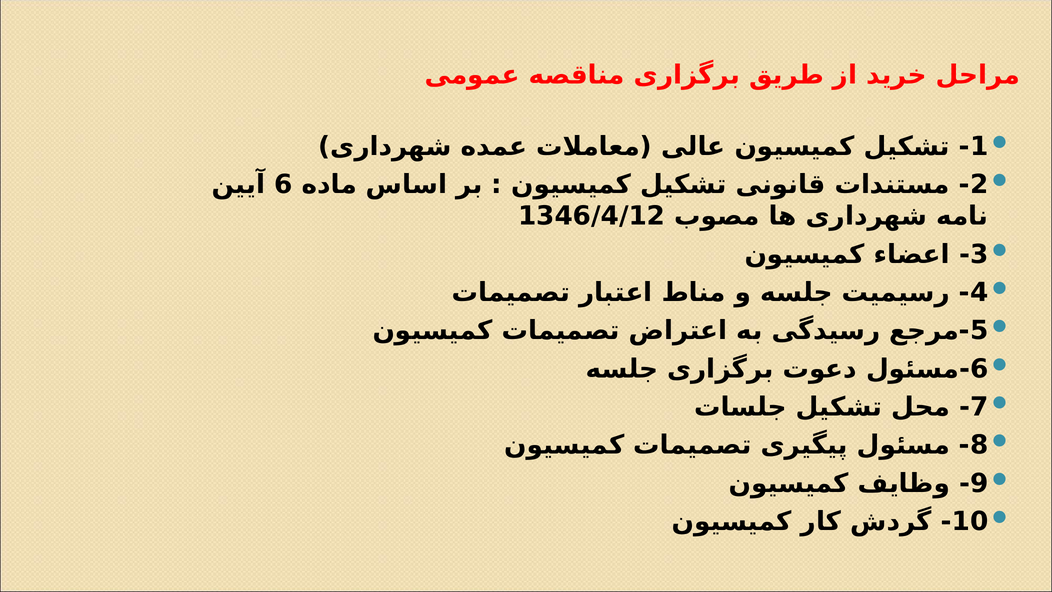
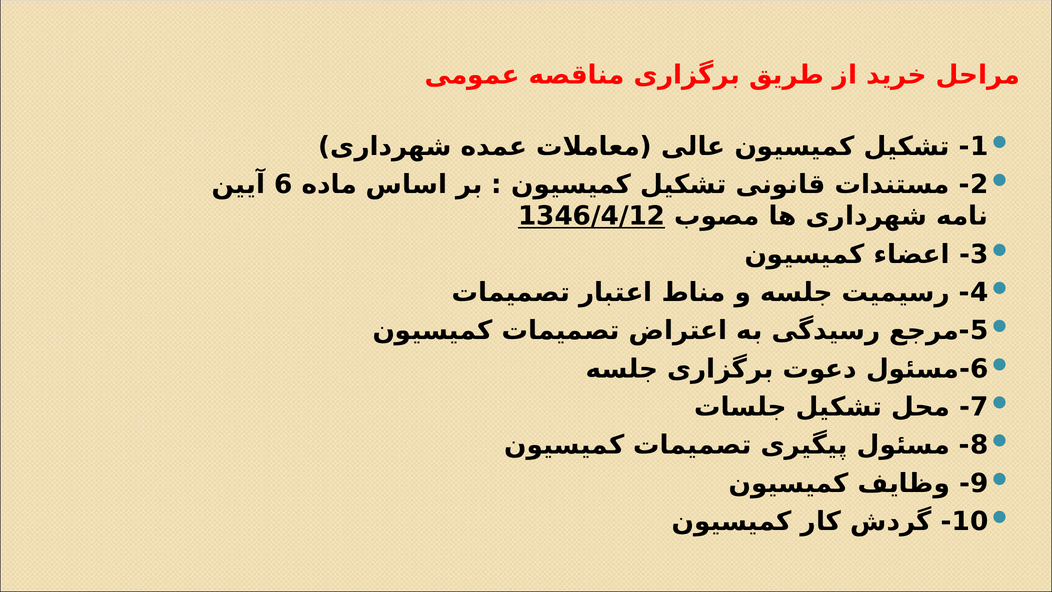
1346/4/12 underline: none -> present
